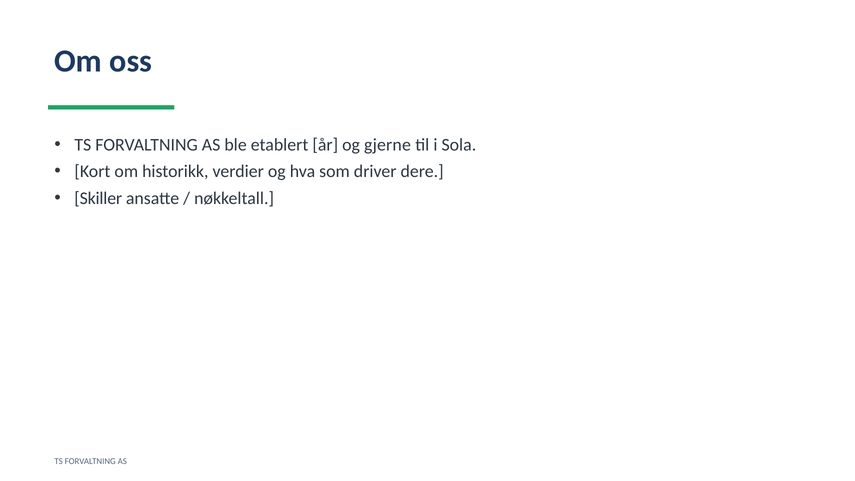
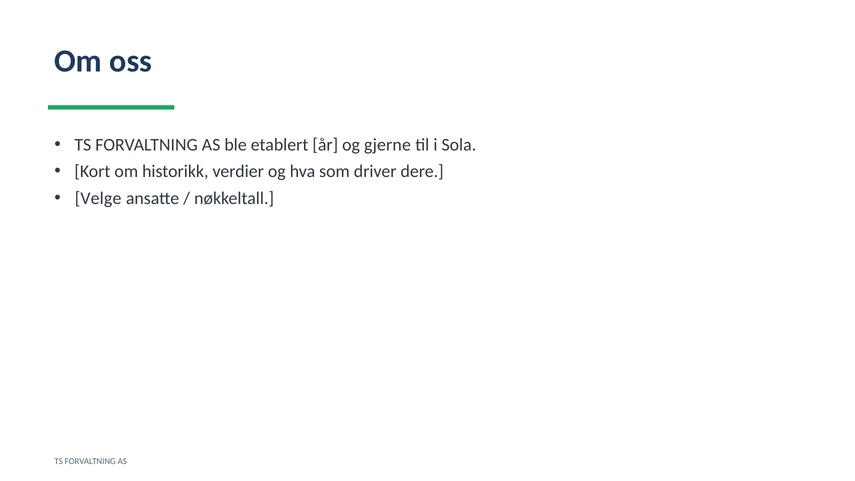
Skiller: Skiller -> Velge
